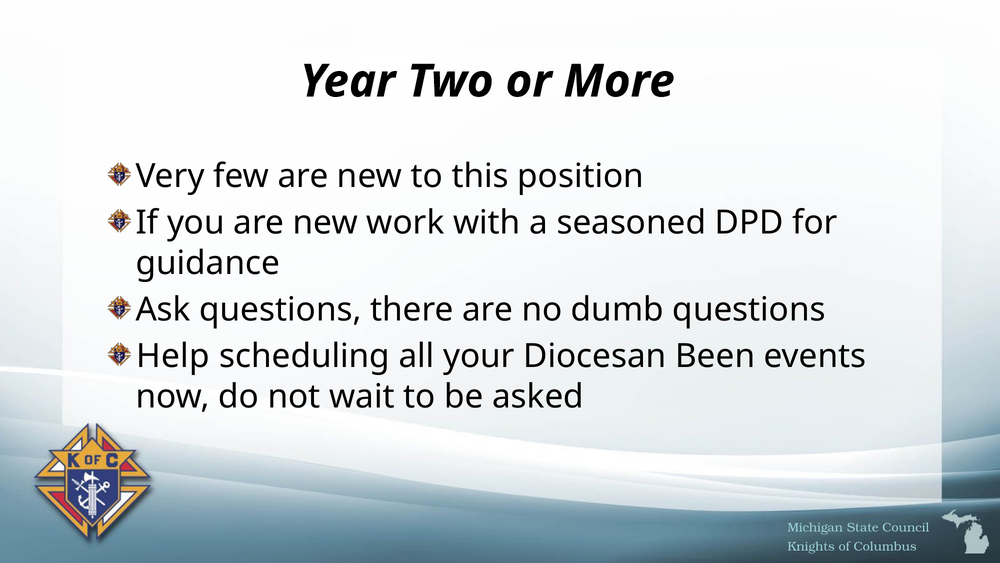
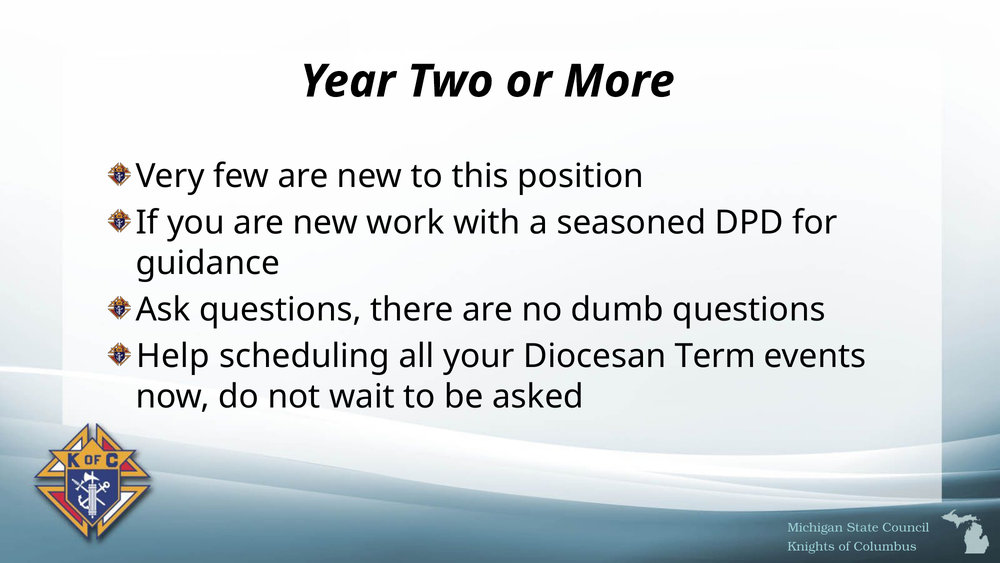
Been: Been -> Term
